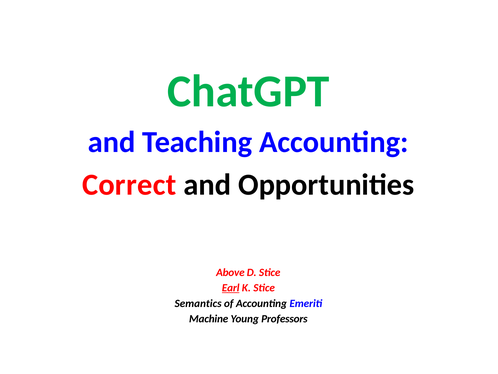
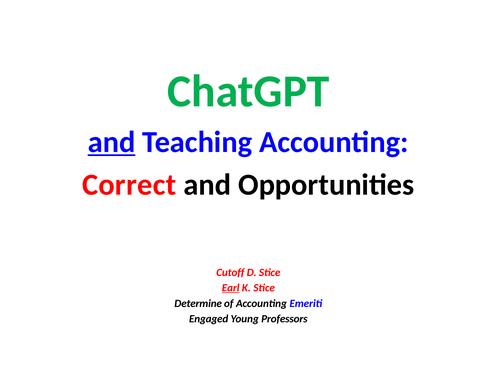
and at (112, 142) underline: none -> present
Above: Above -> Cutoff
Semantics: Semantics -> Determine
Machine: Machine -> Engaged
